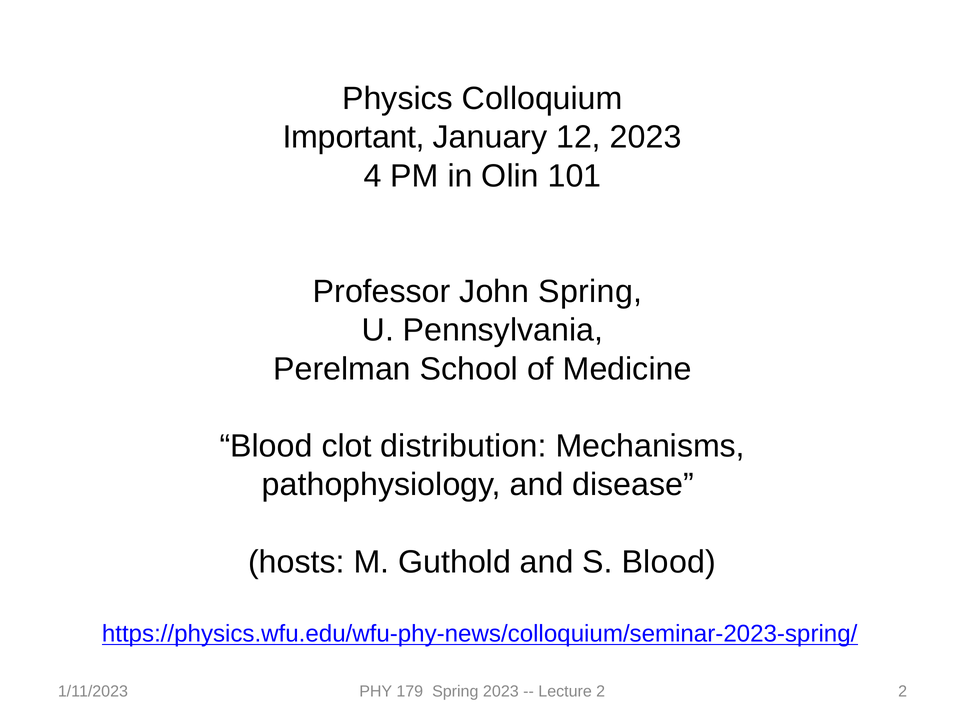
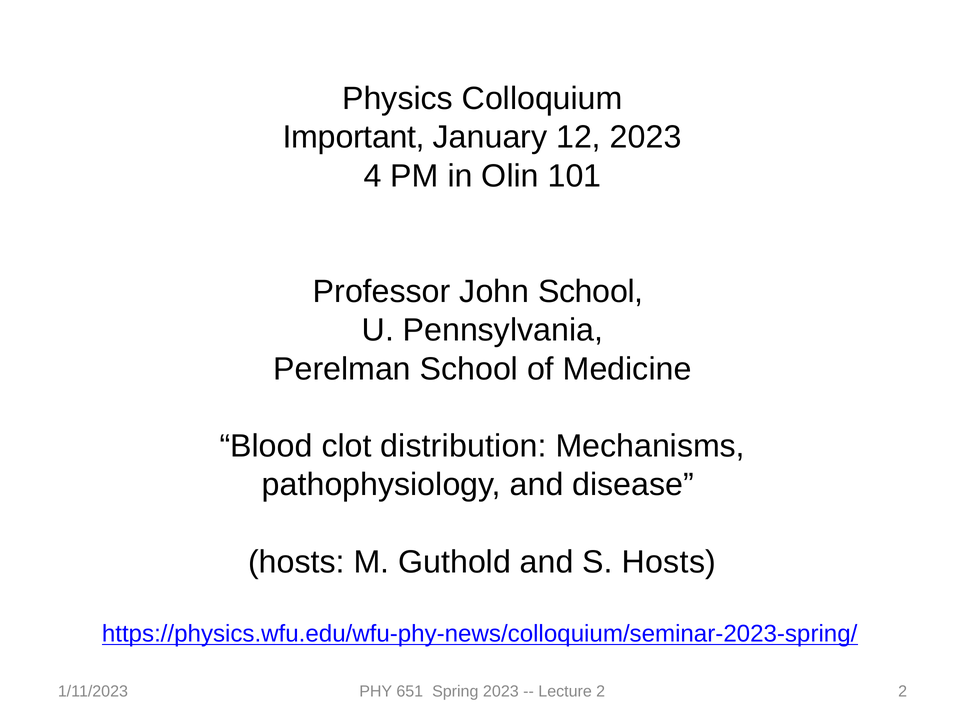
John Spring: Spring -> School
S Blood: Blood -> Hosts
179: 179 -> 651
